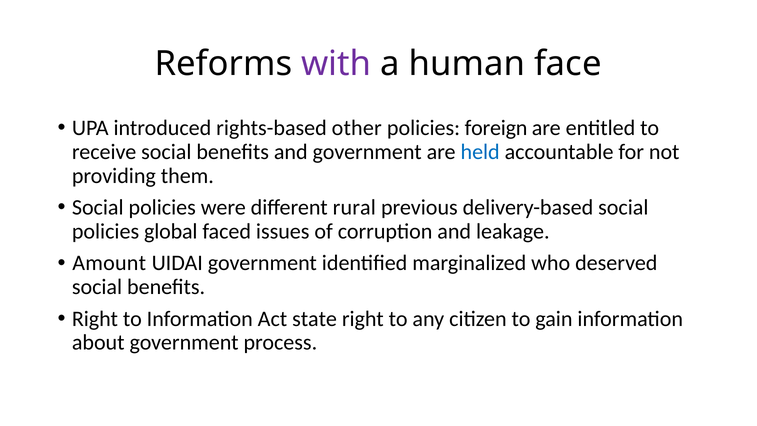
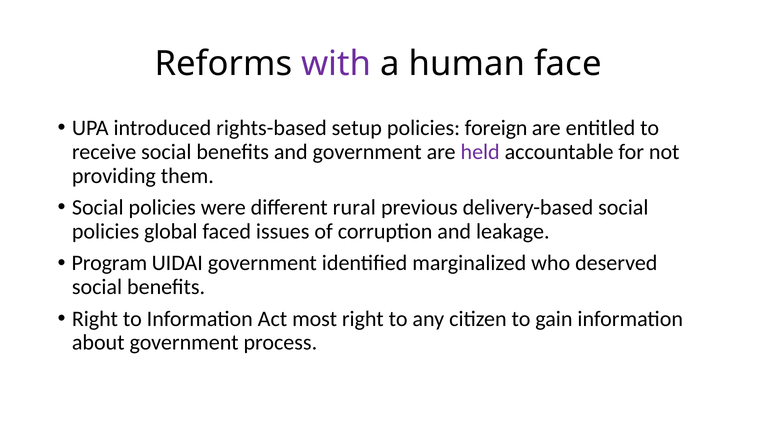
other: other -> setup
held colour: blue -> purple
Amount: Amount -> Program
state: state -> most
